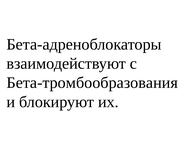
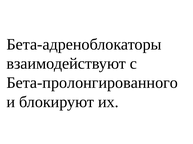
Бета-тромбообразования: Бета-тромбообразования -> Бета-пролонгированного
